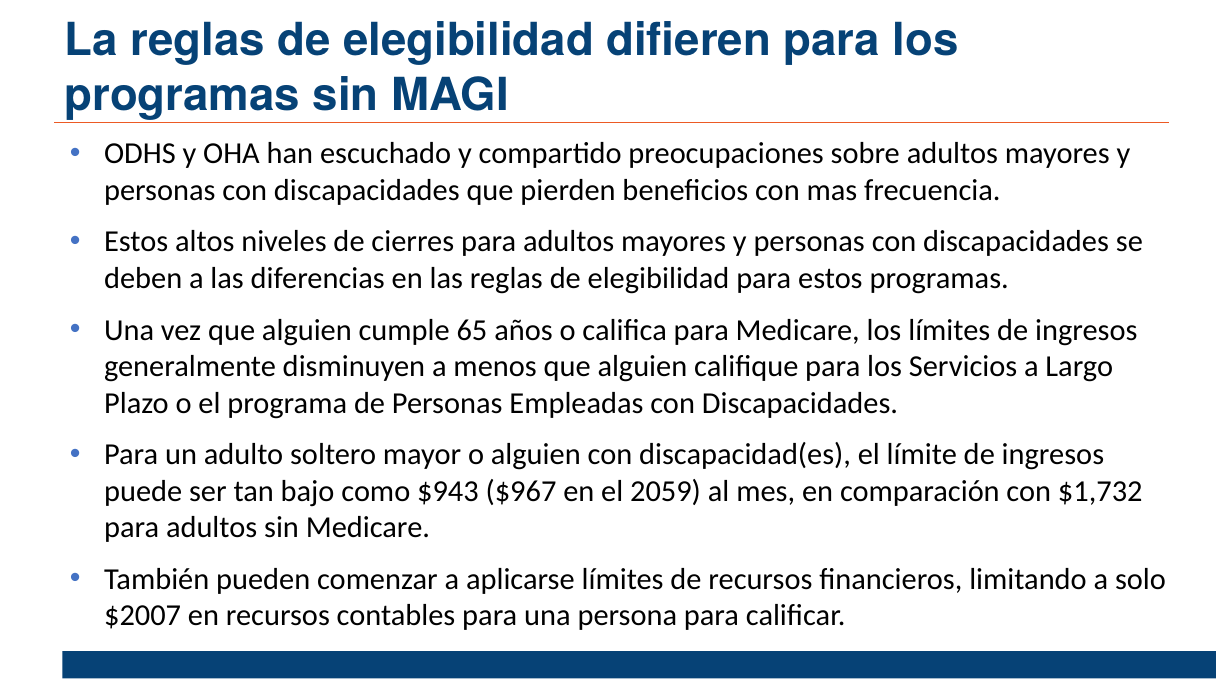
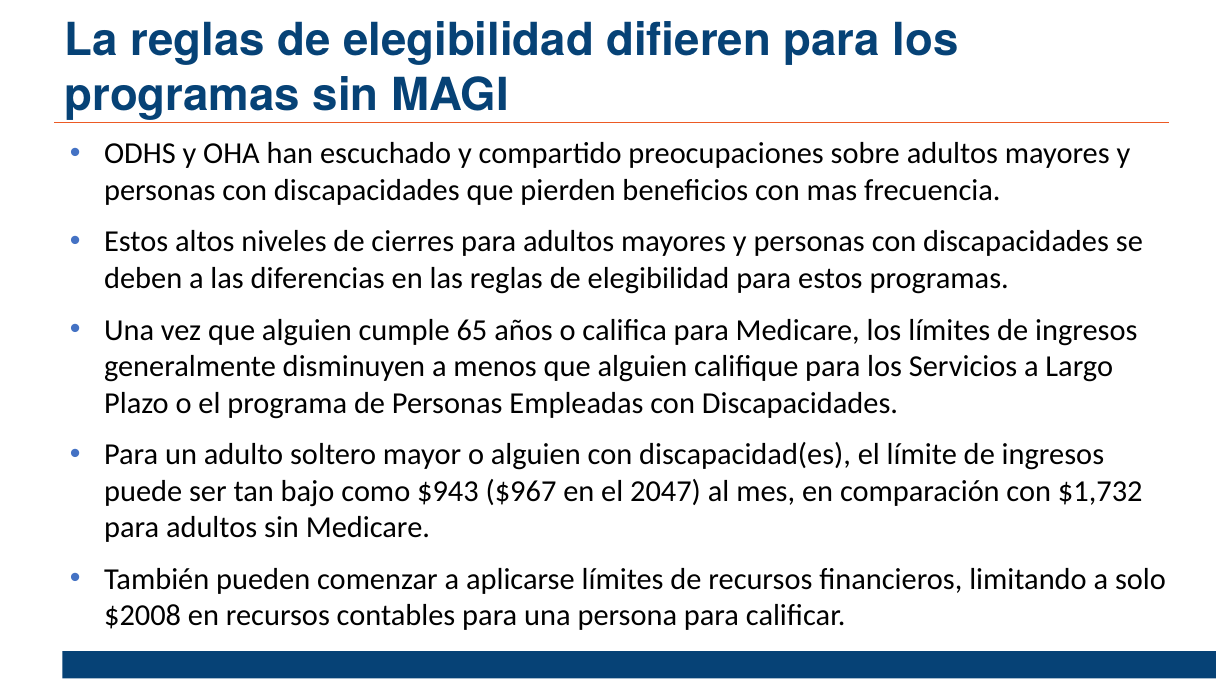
2059: 2059 -> 2047
$2007: $2007 -> $2008
